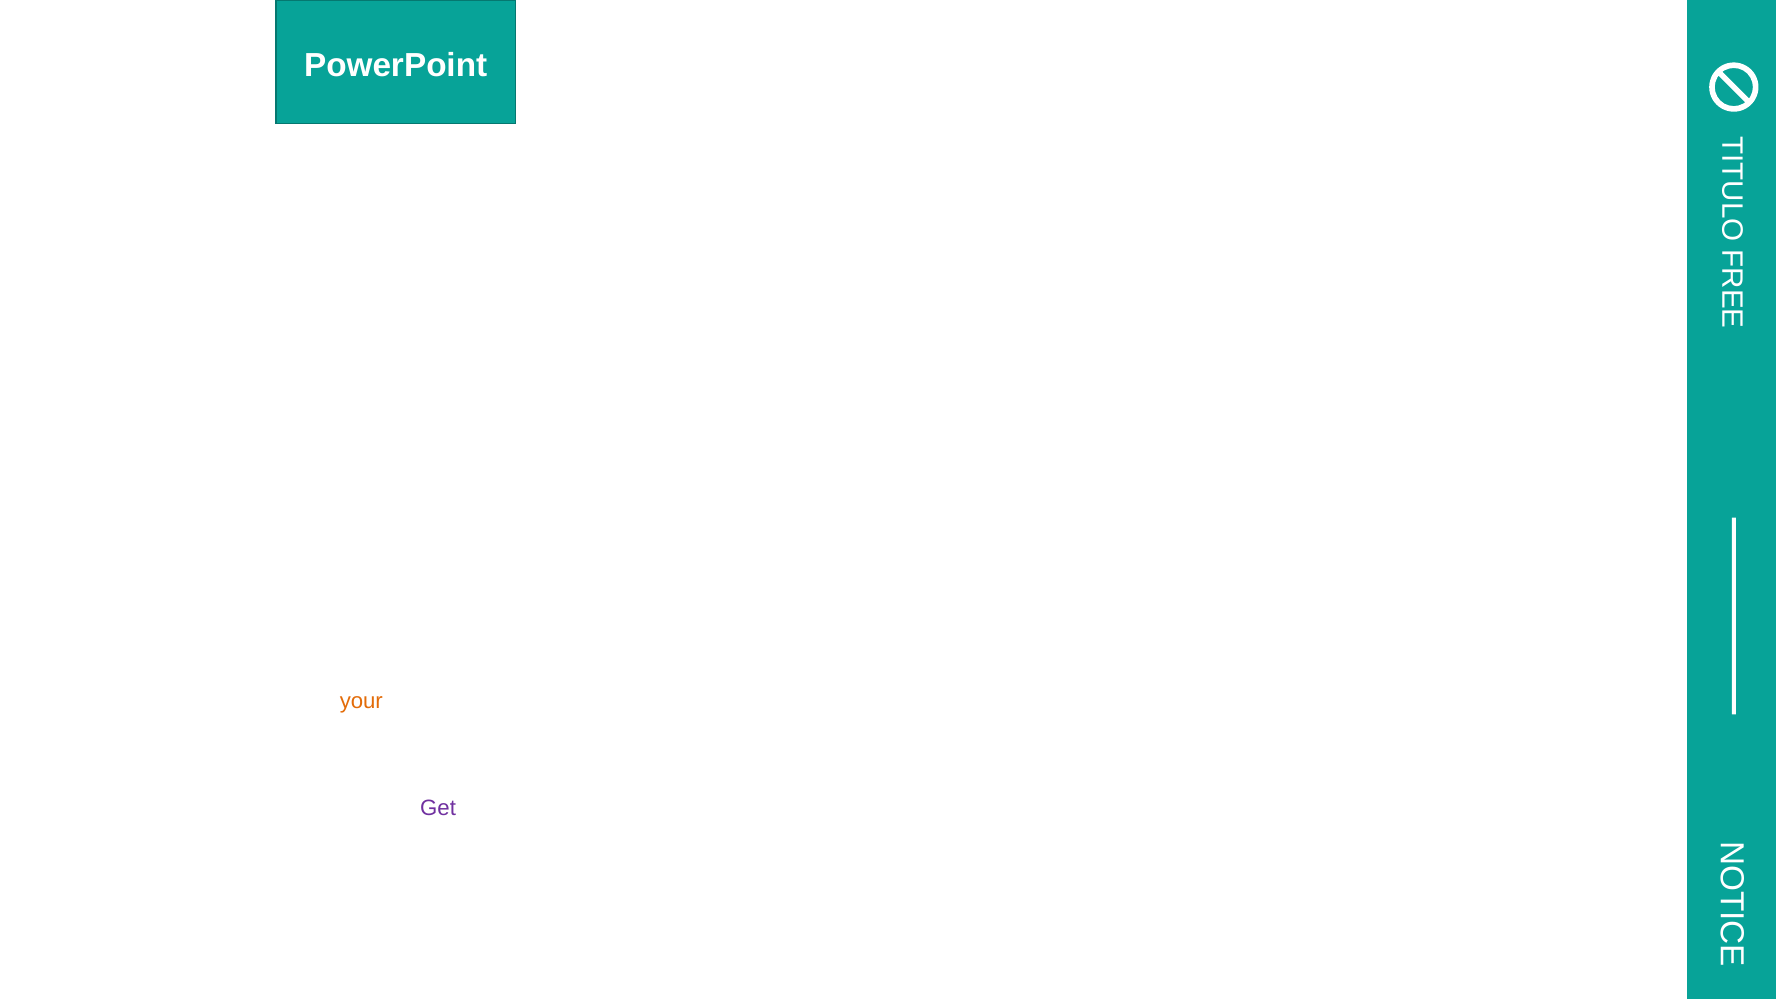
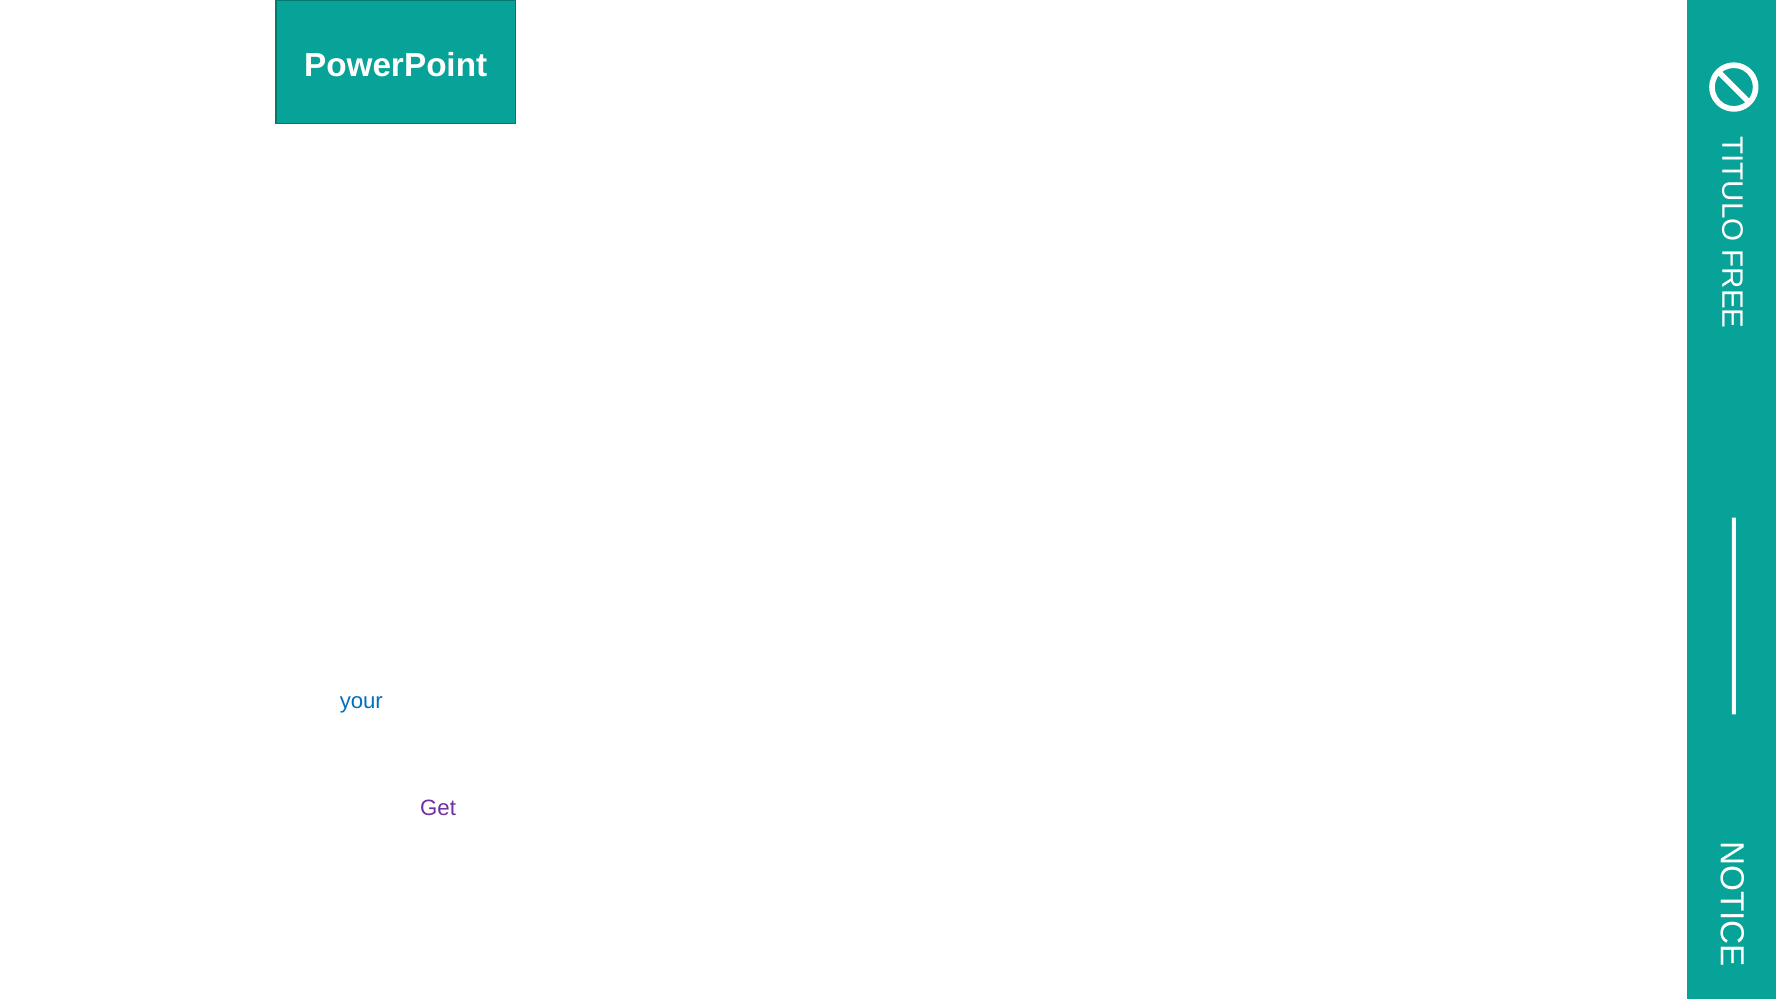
your at (361, 701) colour: orange -> blue
